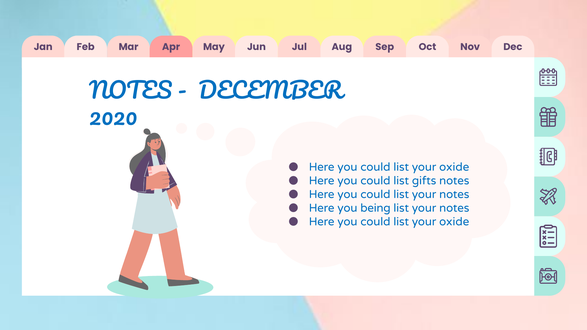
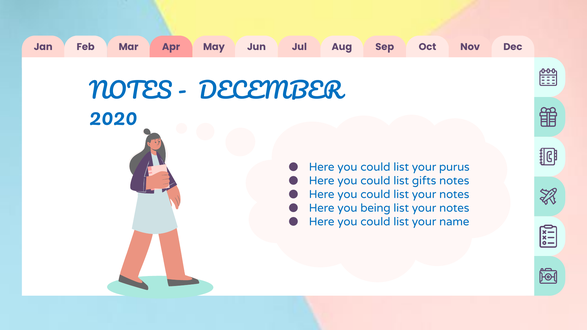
oxide at (454, 167): oxide -> purus
oxide at (454, 222): oxide -> name
